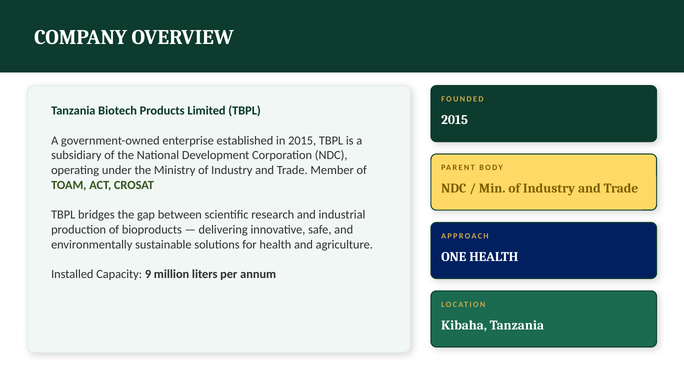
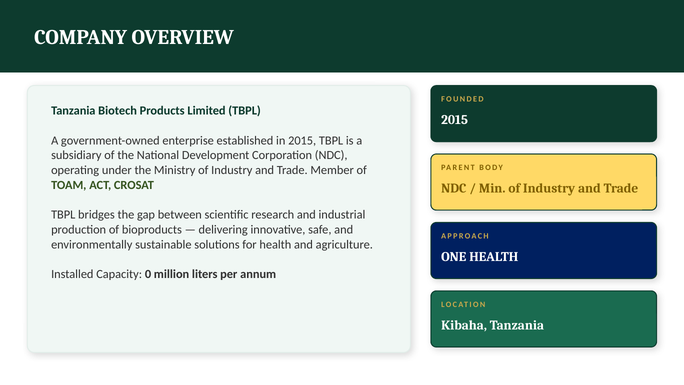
9: 9 -> 0
